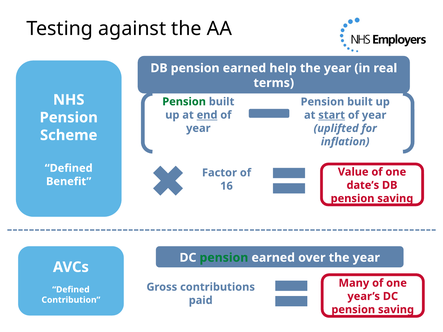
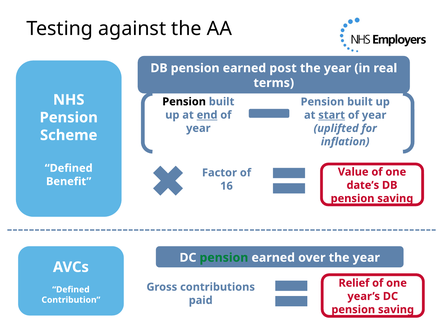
help: help -> post
Pension at (184, 102) colour: green -> black
Many: Many -> Relief
